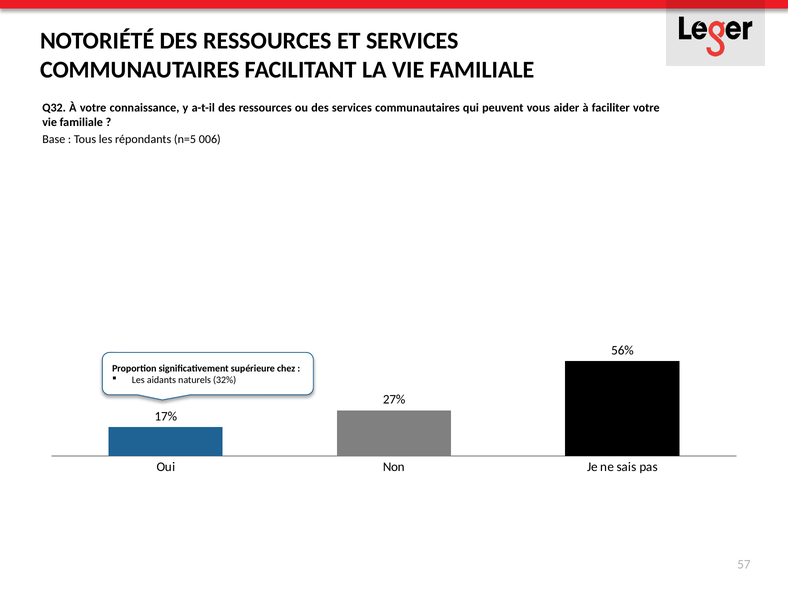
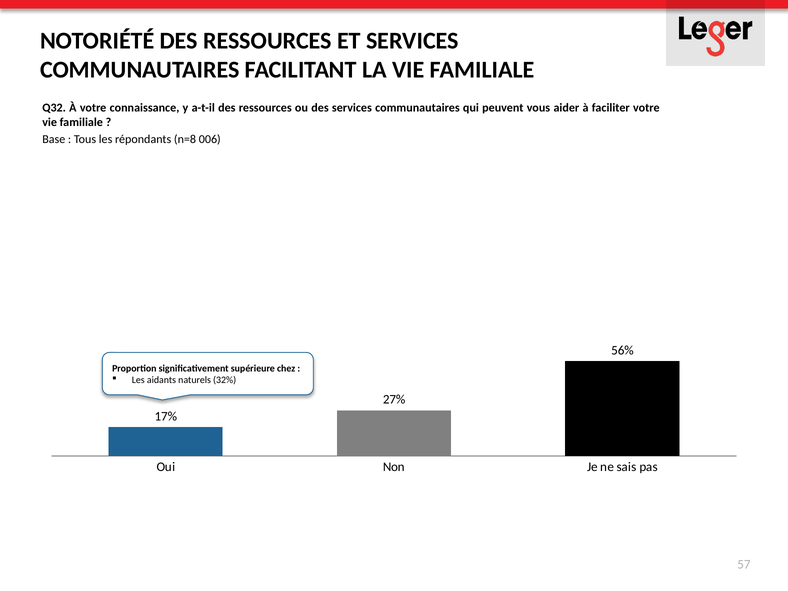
n=5: n=5 -> n=8
